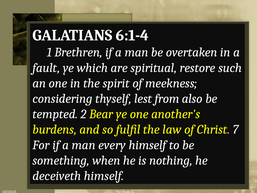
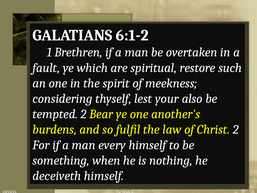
6:1-4: 6:1-4 -> 6:1-2
from: from -> your
Christ 7: 7 -> 2
